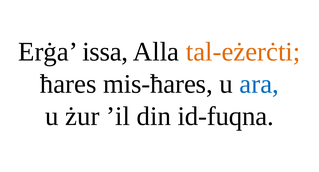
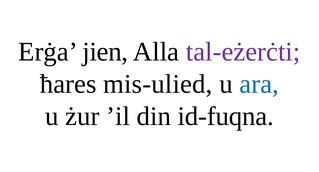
issa: issa -> jien
tal-eżerċti colour: orange -> purple
mis-ħares: mis-ħares -> mis-ulied
